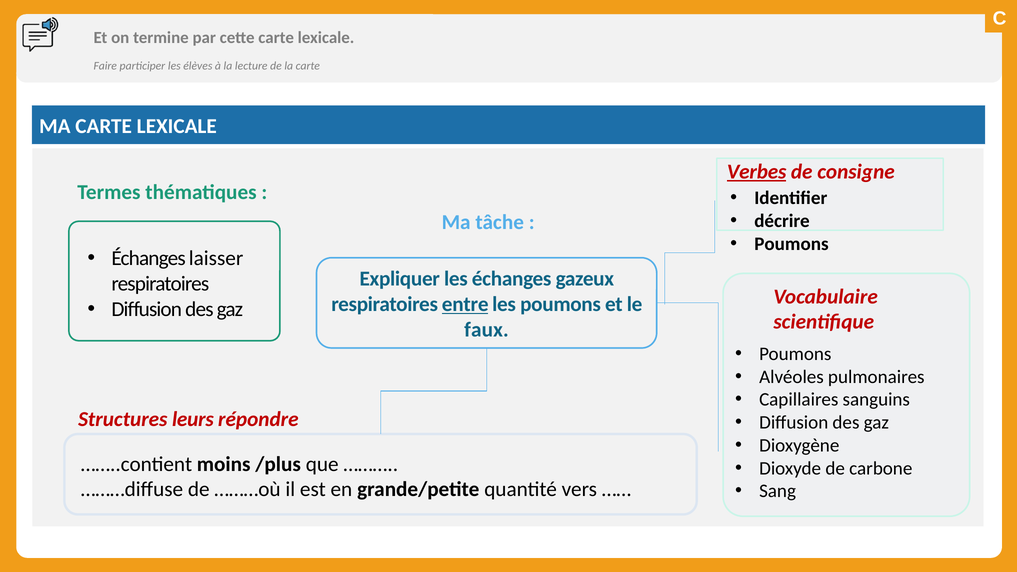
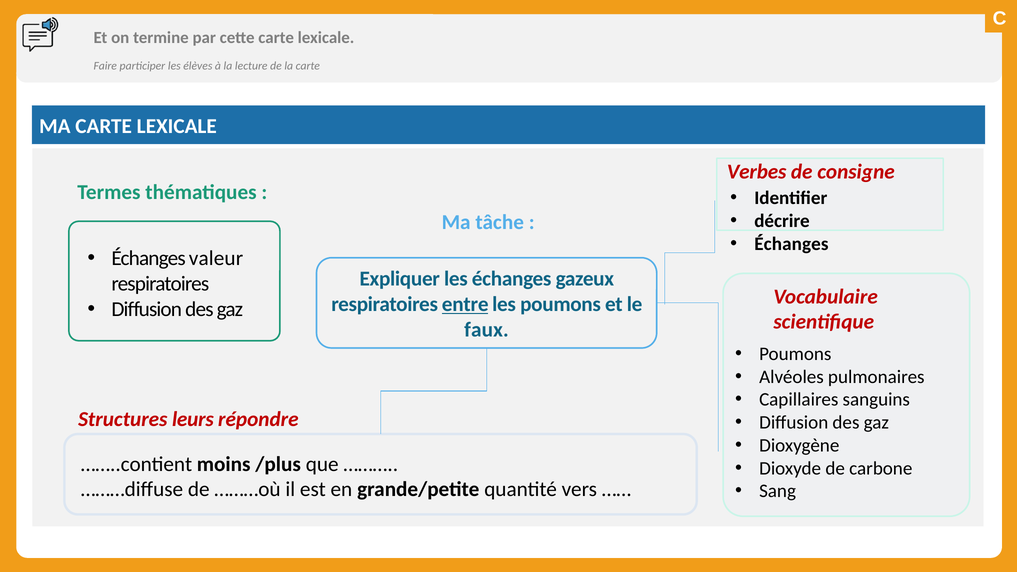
Verbes underline: present -> none
Poumons at (791, 244): Poumons -> Échanges
laisser: laisser -> valeur
